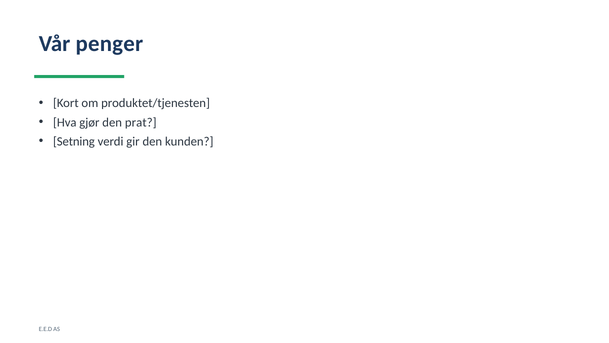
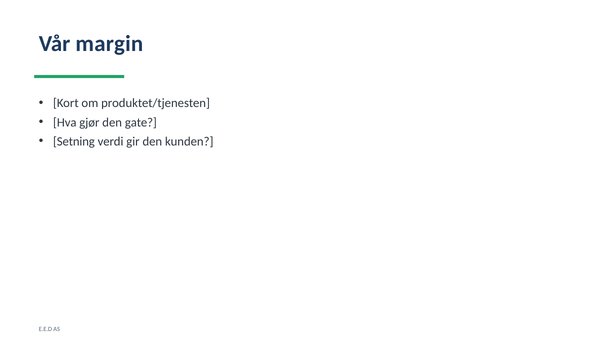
penger: penger -> margin
prat: prat -> gate
